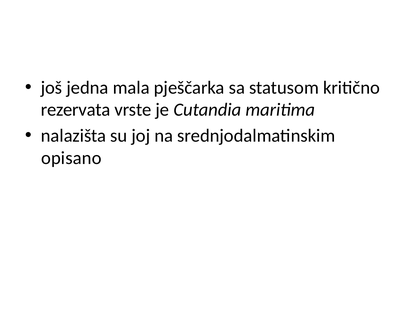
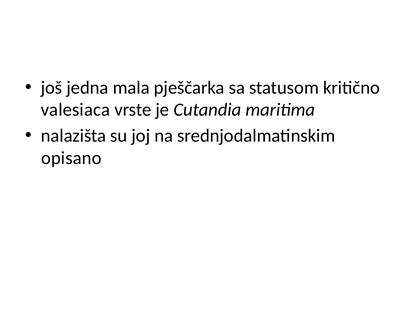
rezervata: rezervata -> valesiaca
